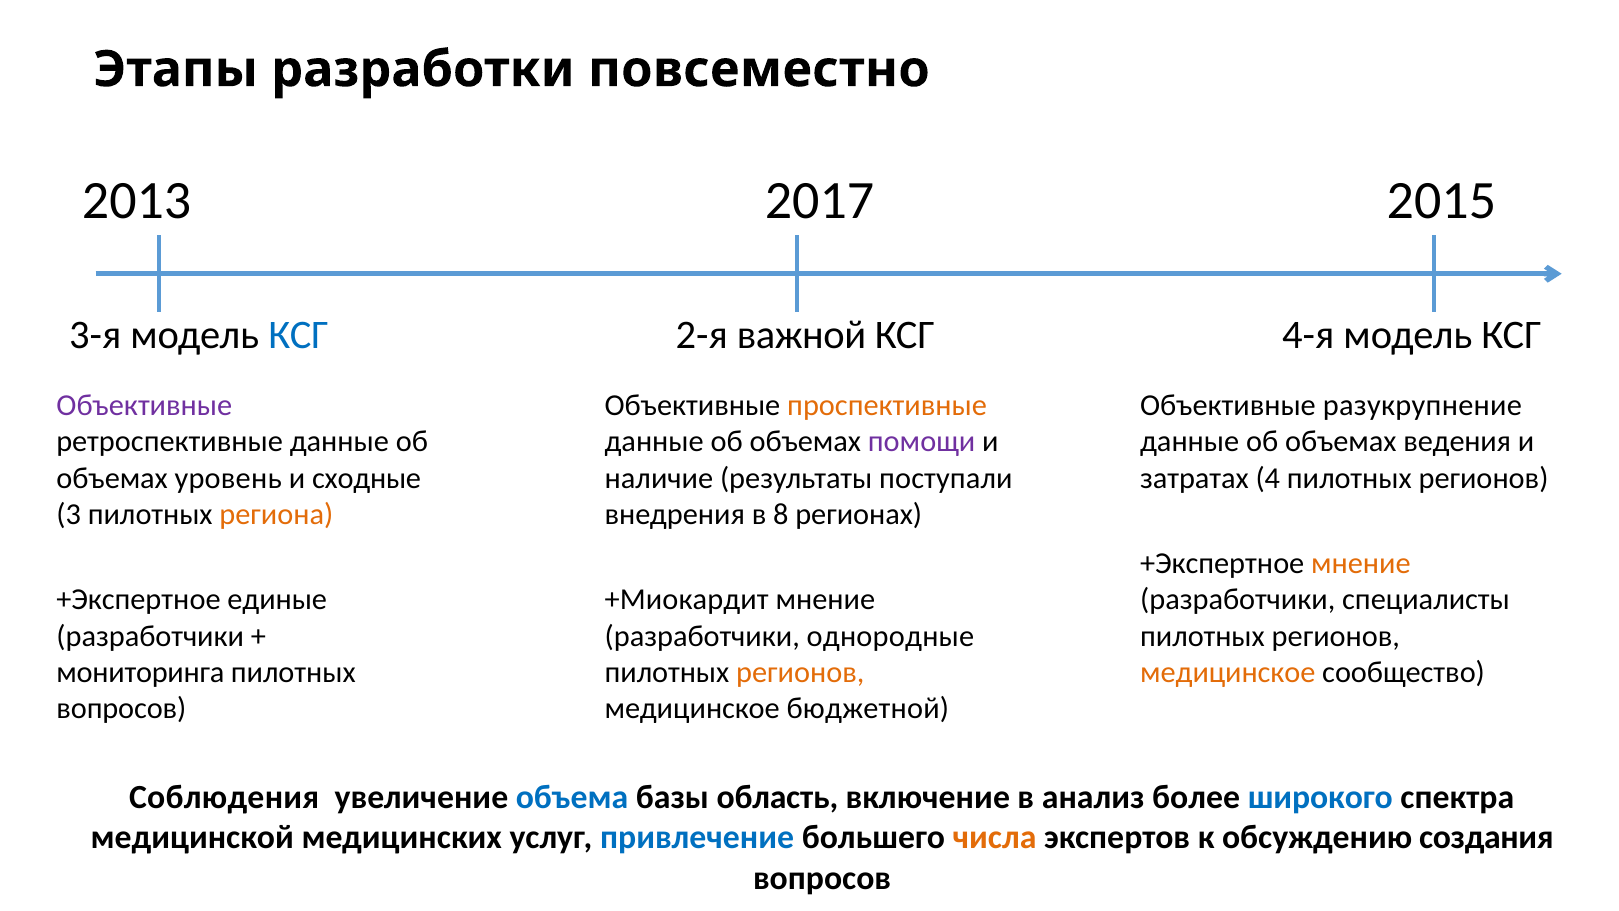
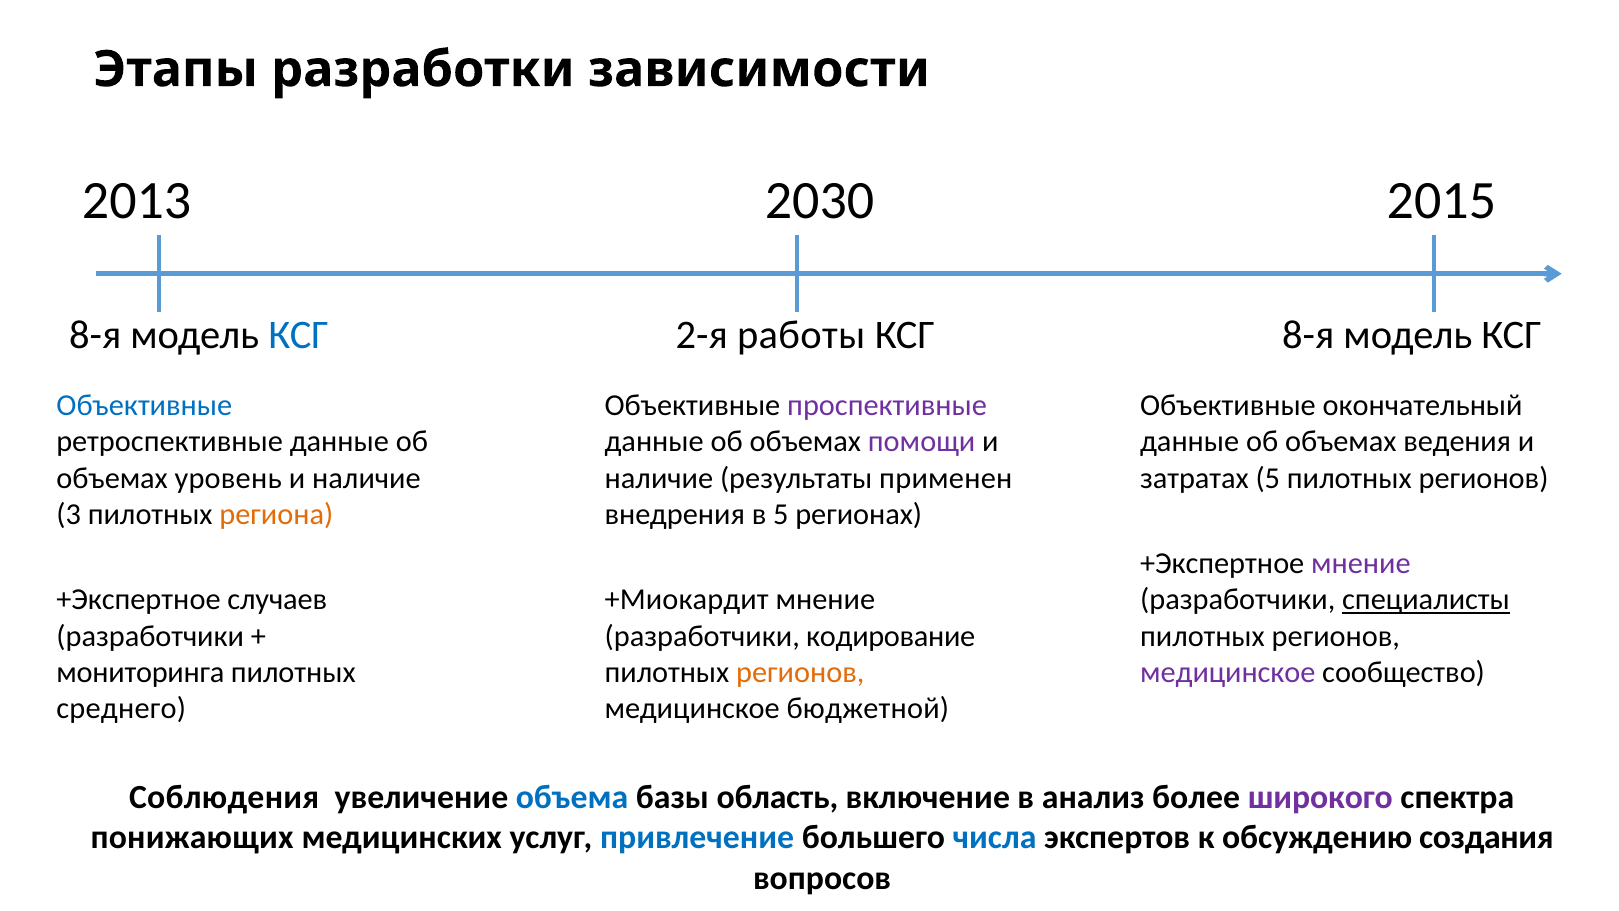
повсеместно: повсеместно -> зависимости
2017: 2017 -> 2030
3-я at (95, 335): 3-я -> 8-я
важной: важной -> работы
КСГ 4-я: 4-я -> 8-я
Объективные at (144, 405) colour: purple -> blue
проспективные colour: orange -> purple
разукрупнение: разукрупнение -> окончательный
сходные at (367, 478): сходные -> наличие
поступали: поступали -> применен
затратах 4: 4 -> 5
в 8: 8 -> 5
мнение at (1361, 563) colour: orange -> purple
единые: единые -> случаев
специалисты underline: none -> present
однородные: однородные -> кодирование
медицинское at (1228, 672) colour: orange -> purple
вопросов at (121, 709): вопросов -> среднего
широкого colour: blue -> purple
медицинской: медицинской -> понижающих
числа colour: orange -> blue
